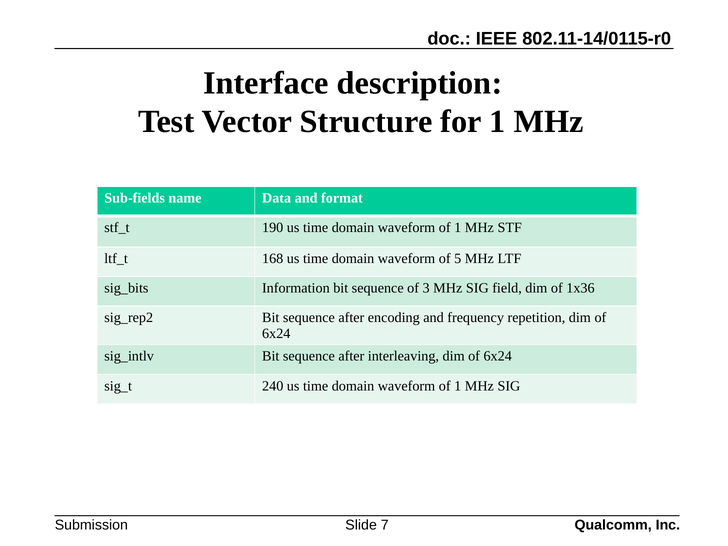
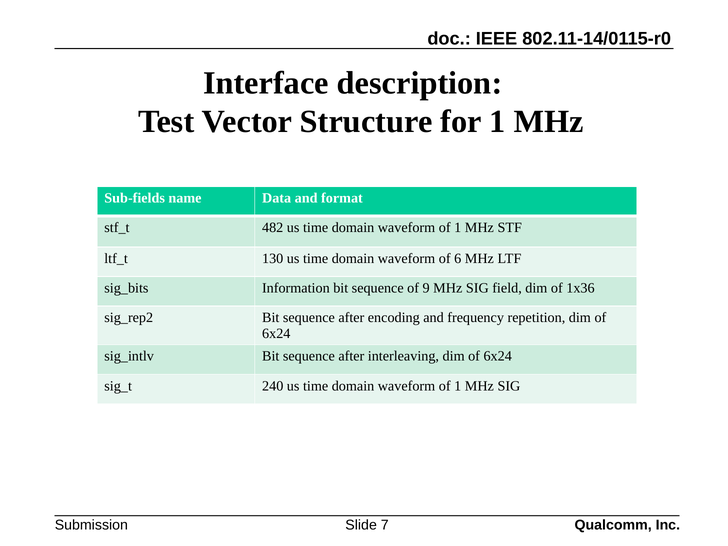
190: 190 -> 482
168: 168 -> 130
5: 5 -> 6
3: 3 -> 9
